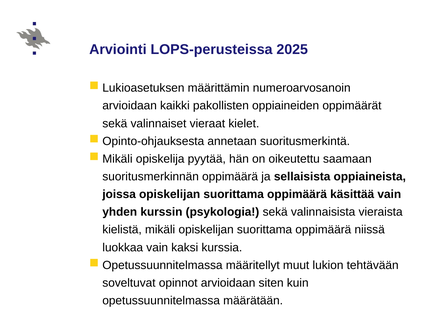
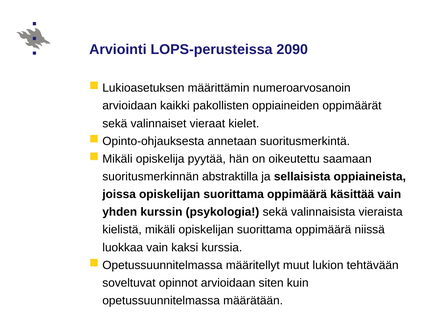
2025: 2025 -> 2090
suoritusmerkinnän oppimäärä: oppimäärä -> abstraktilla
